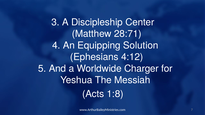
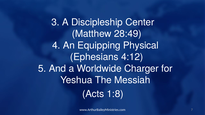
28:71: 28:71 -> 28:49
Solution: Solution -> Physical
